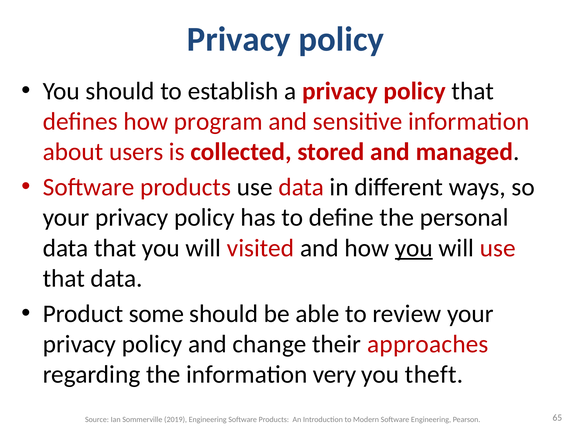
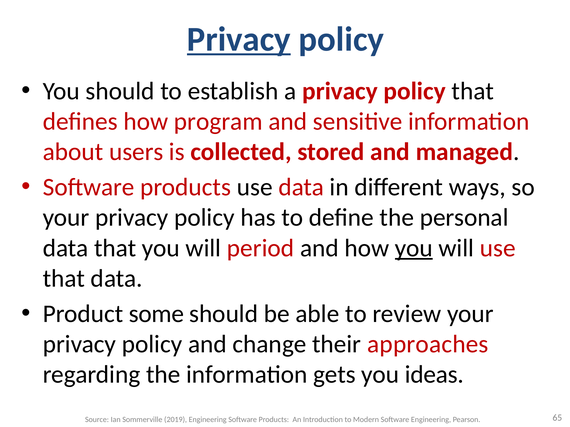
Privacy at (239, 39) underline: none -> present
visited: visited -> period
very: very -> gets
theft: theft -> ideas
